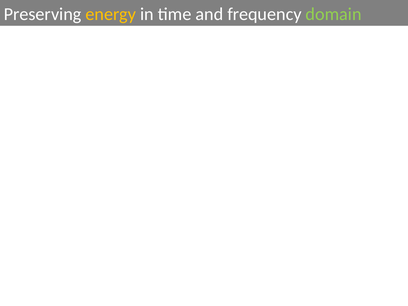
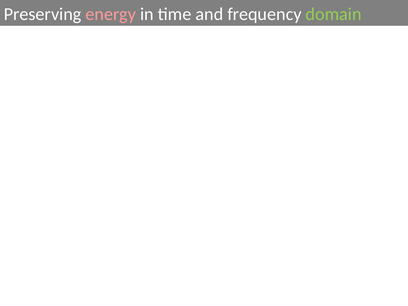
energy colour: yellow -> pink
